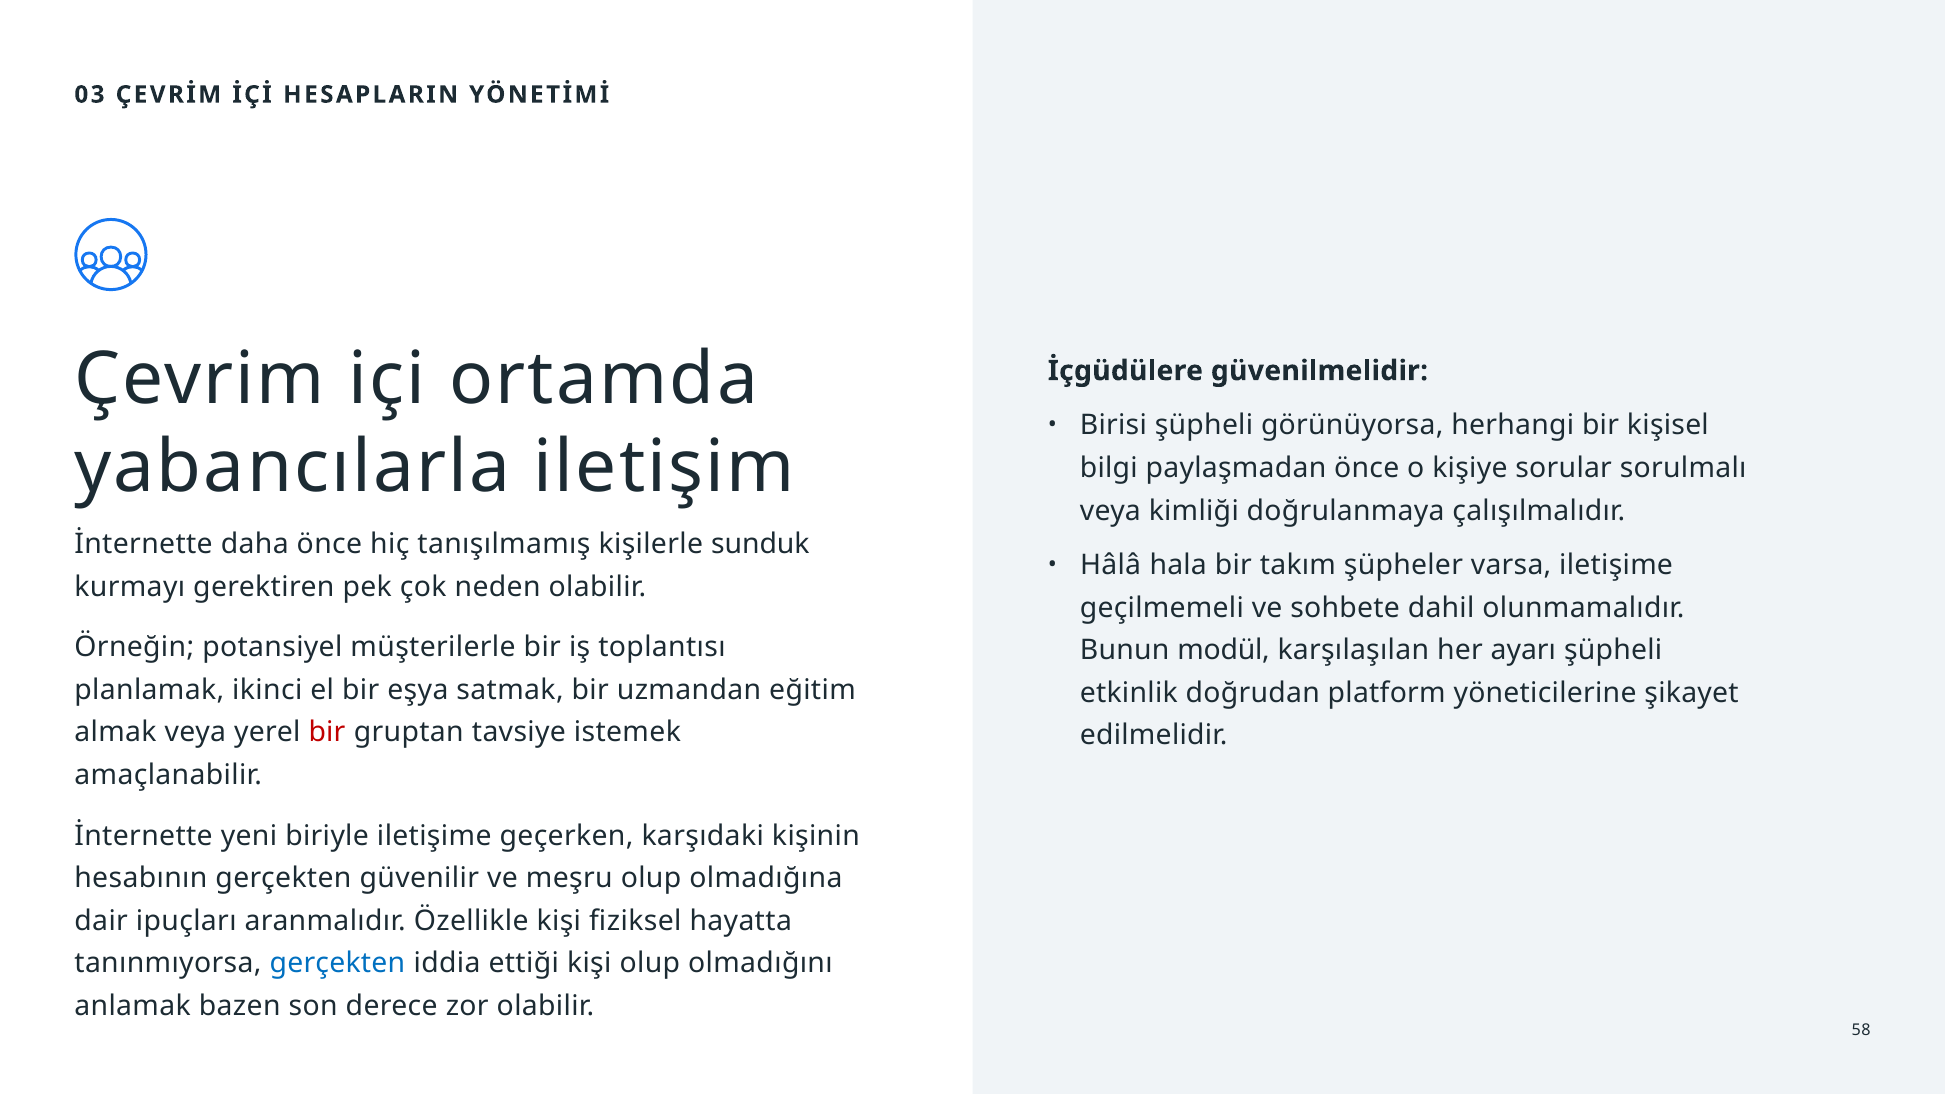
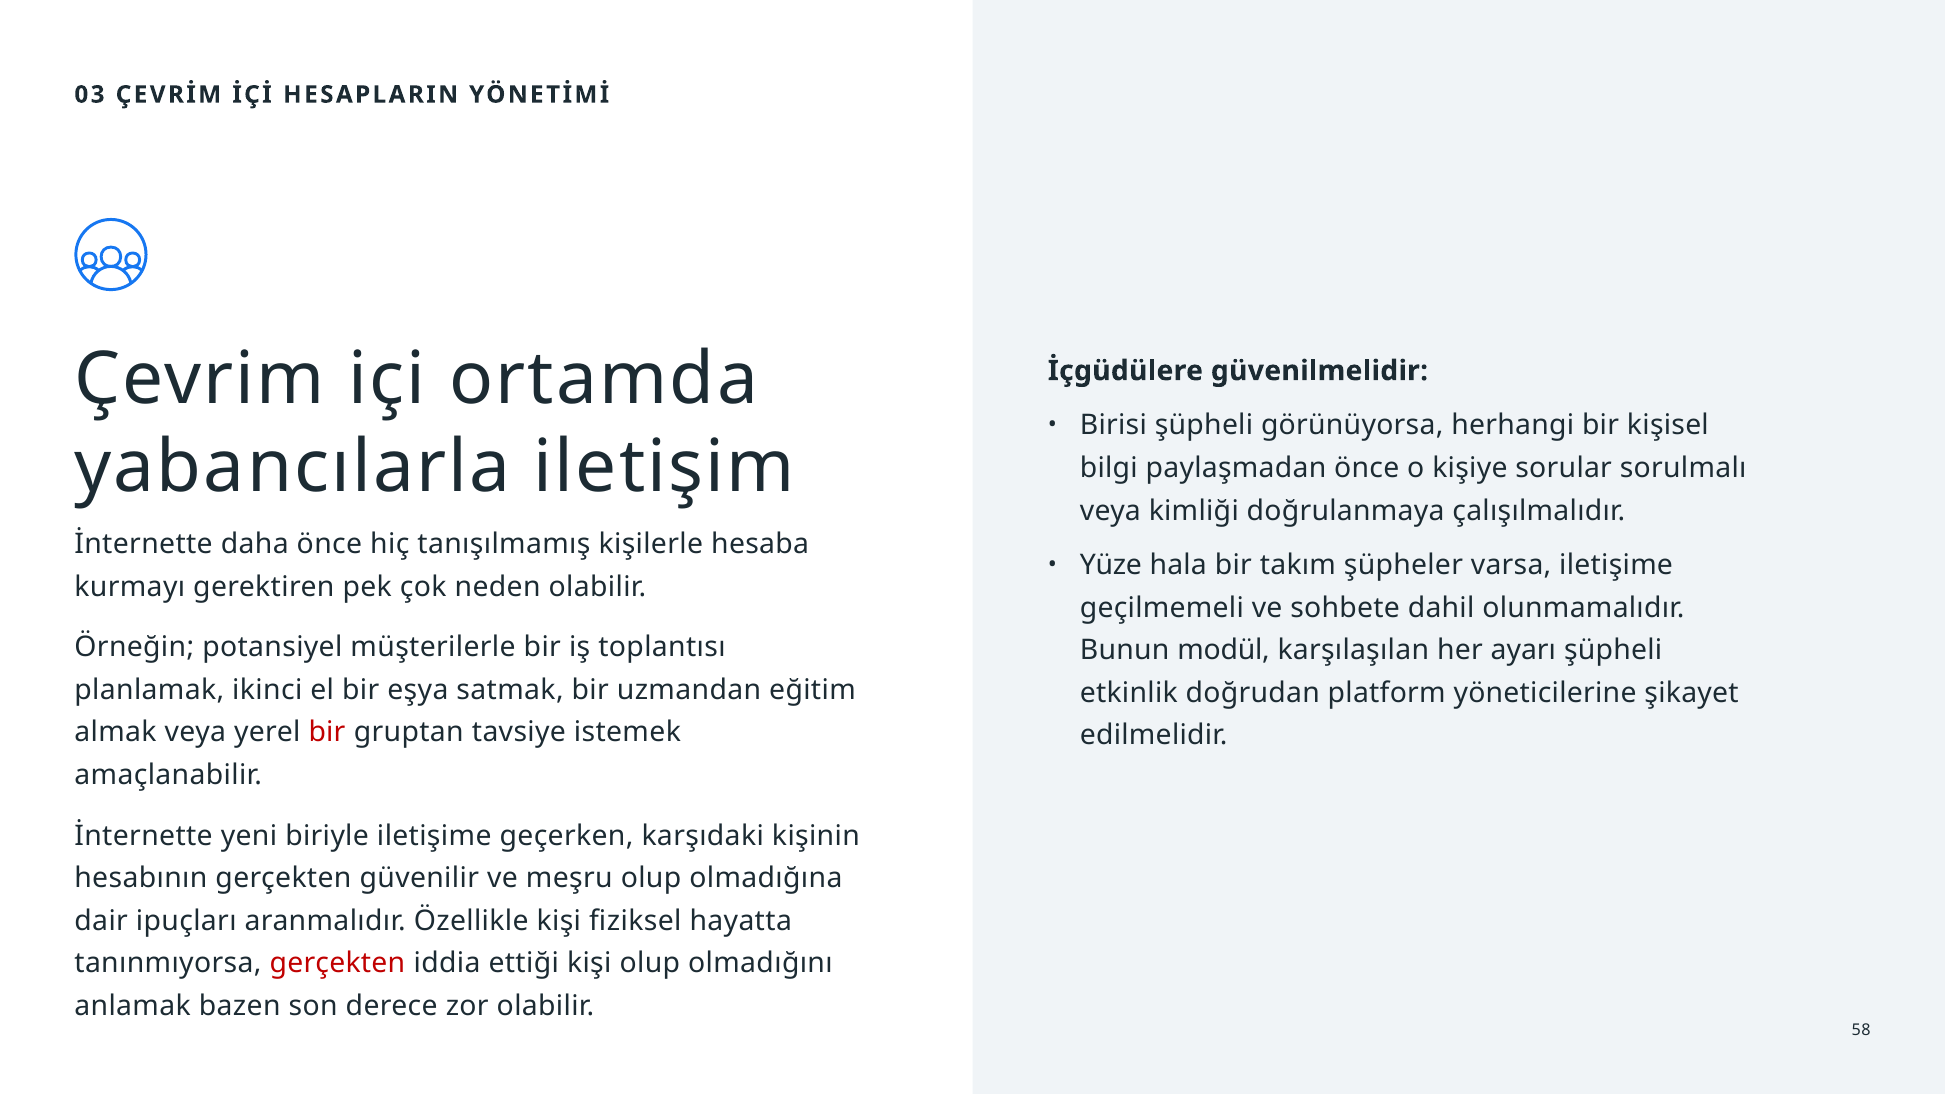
sunduk: sunduk -> hesaba
Hâlâ: Hâlâ -> Yüze
gerçekten at (337, 964) colour: blue -> red
